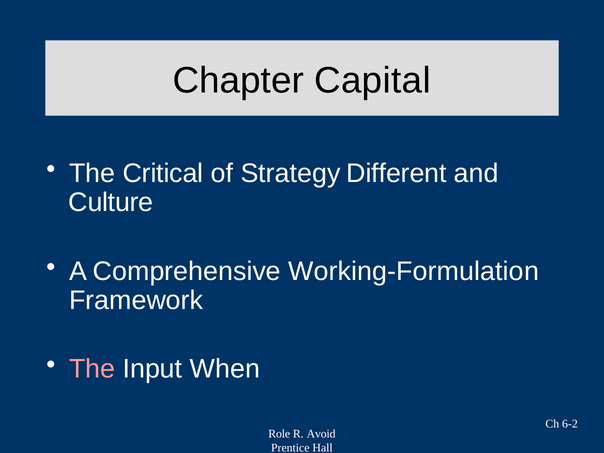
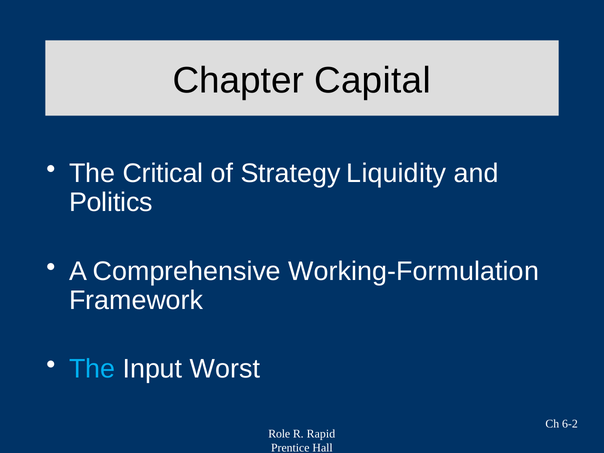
Different: Different -> Liquidity
Culture: Culture -> Politics
The at (92, 369) colour: pink -> light blue
When: When -> Worst
Avoid: Avoid -> Rapid
